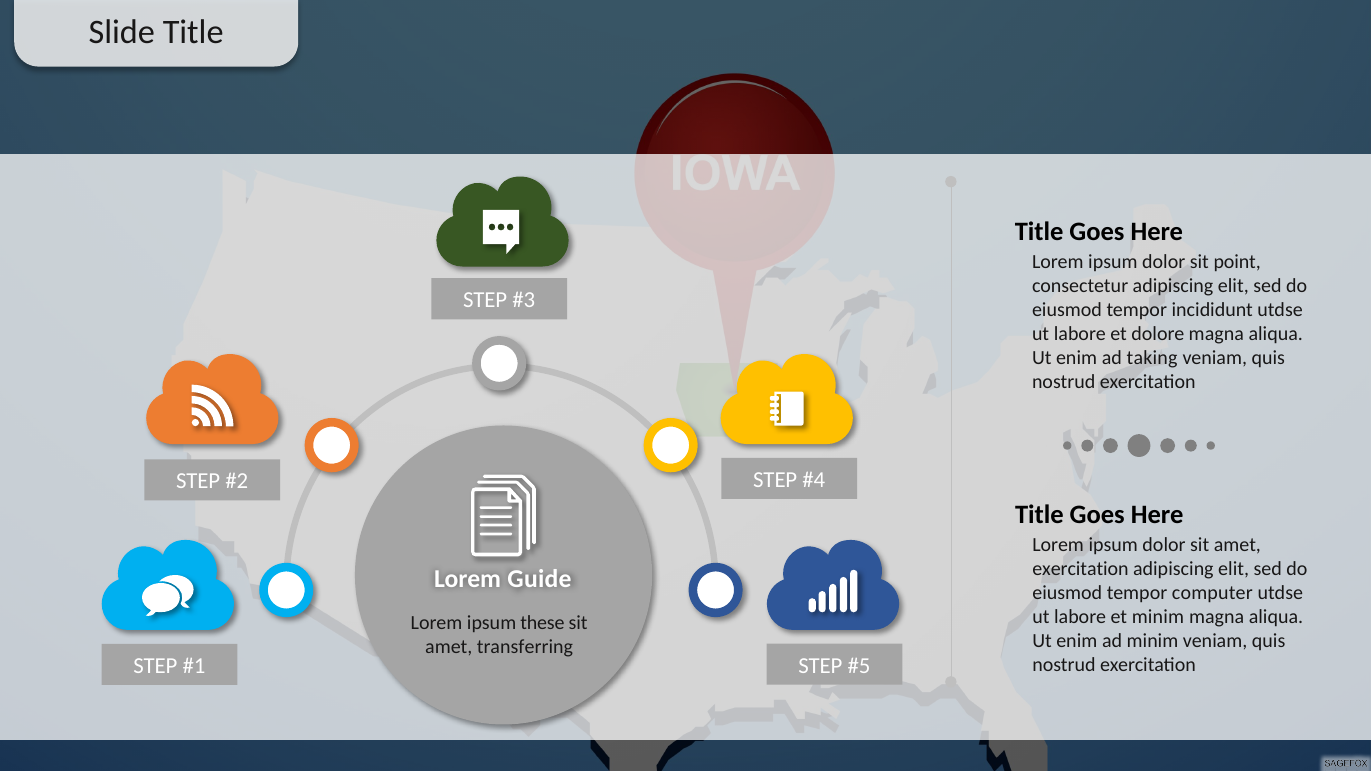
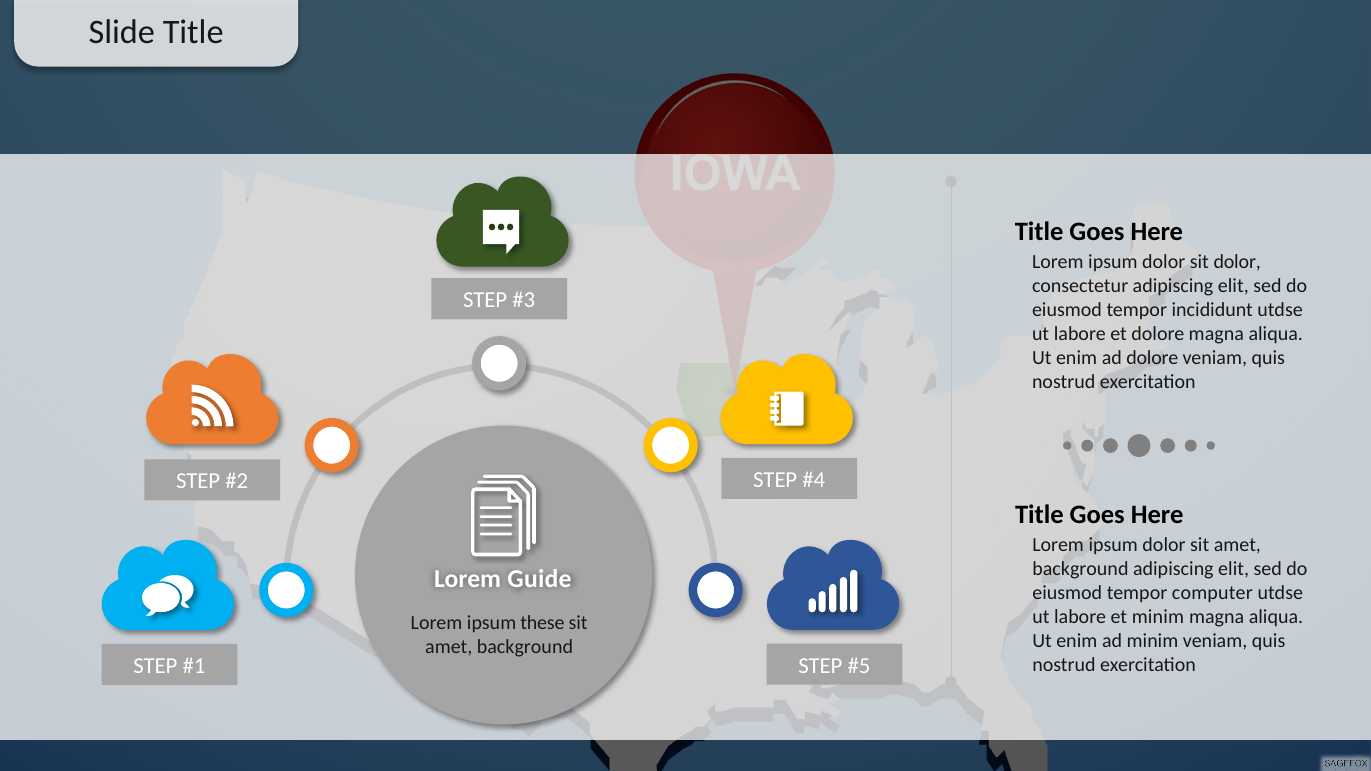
sit point: point -> dolor
ad taking: taking -> dolore
exercitation at (1080, 569): exercitation -> background
transferring at (525, 647): transferring -> background
